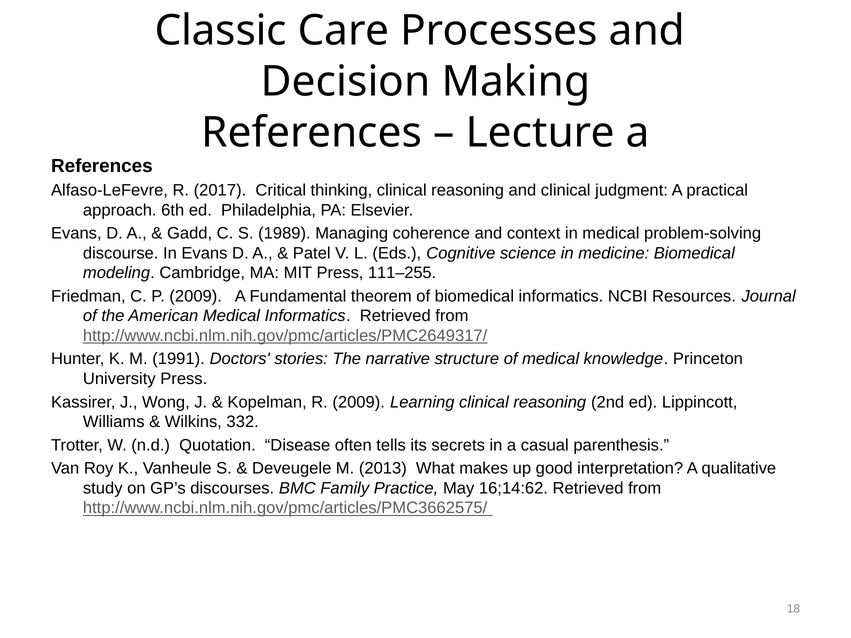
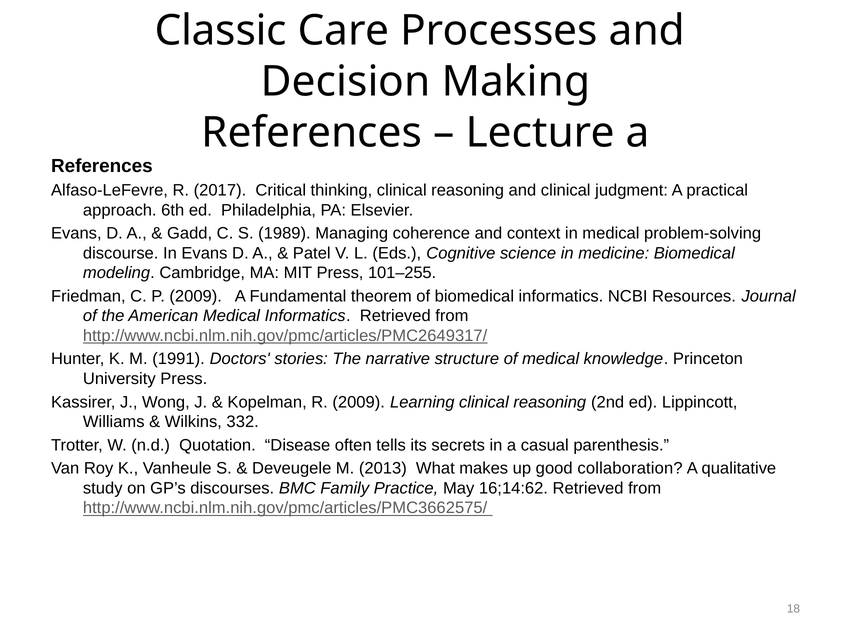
111–255: 111–255 -> 101–255
interpretation: interpretation -> collaboration
